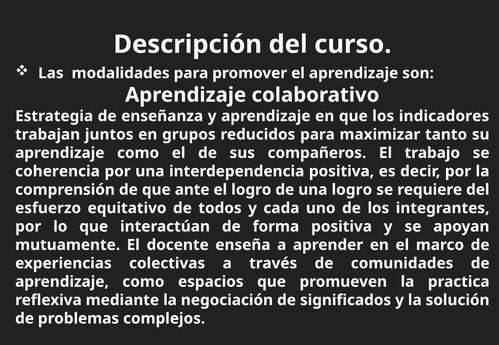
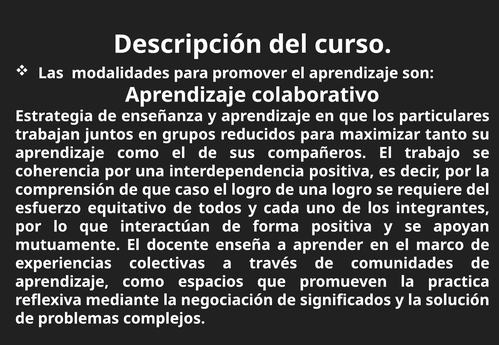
indicadores: indicadores -> particulares
ante: ante -> caso
